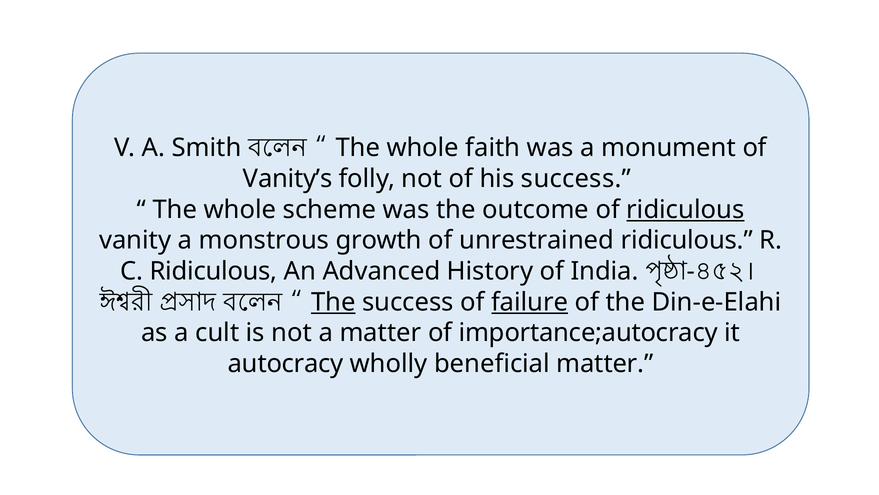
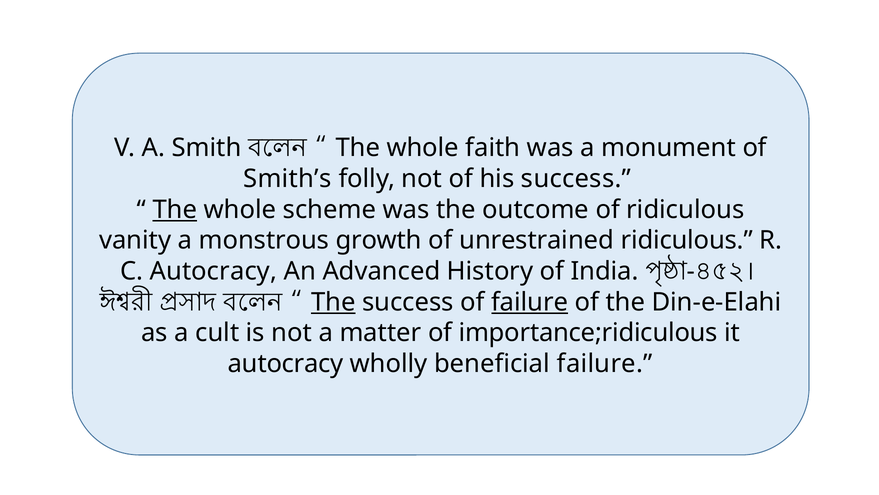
Vanity’s: Vanity’s -> Smith’s
The at (175, 209) underline: none -> present
ridiculous at (685, 209) underline: present -> none
C Ridiculous: Ridiculous -> Autocracy
importance;autocracy: importance;autocracy -> importance;ridiculous
beneficial matter: matter -> failure
